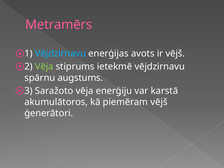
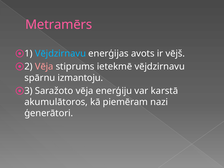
Vēja at (44, 67) colour: light green -> pink
augstums: augstums -> izmantoju
piemēram vējš: vējš -> nazi
